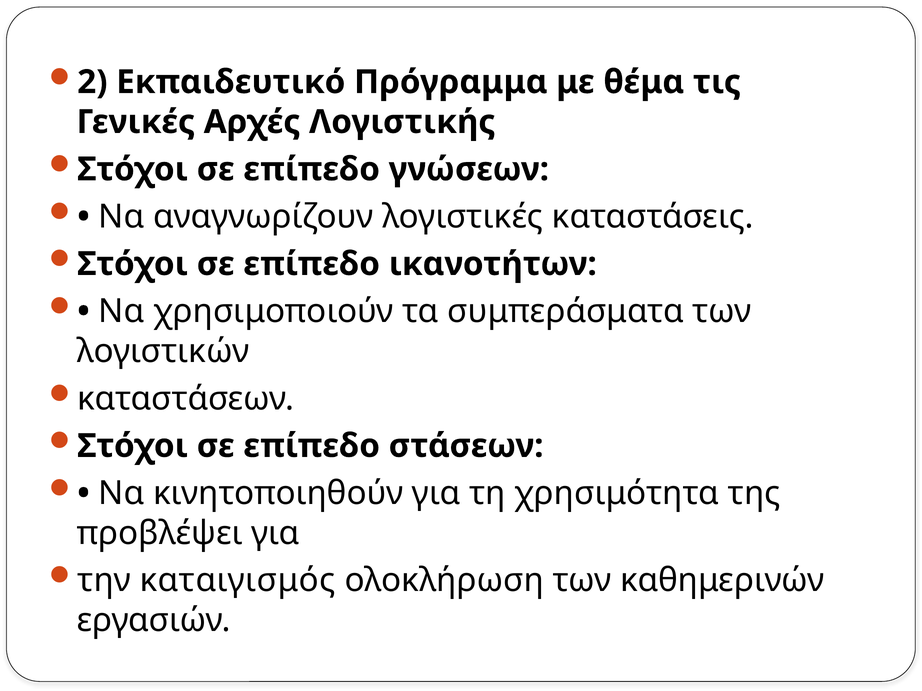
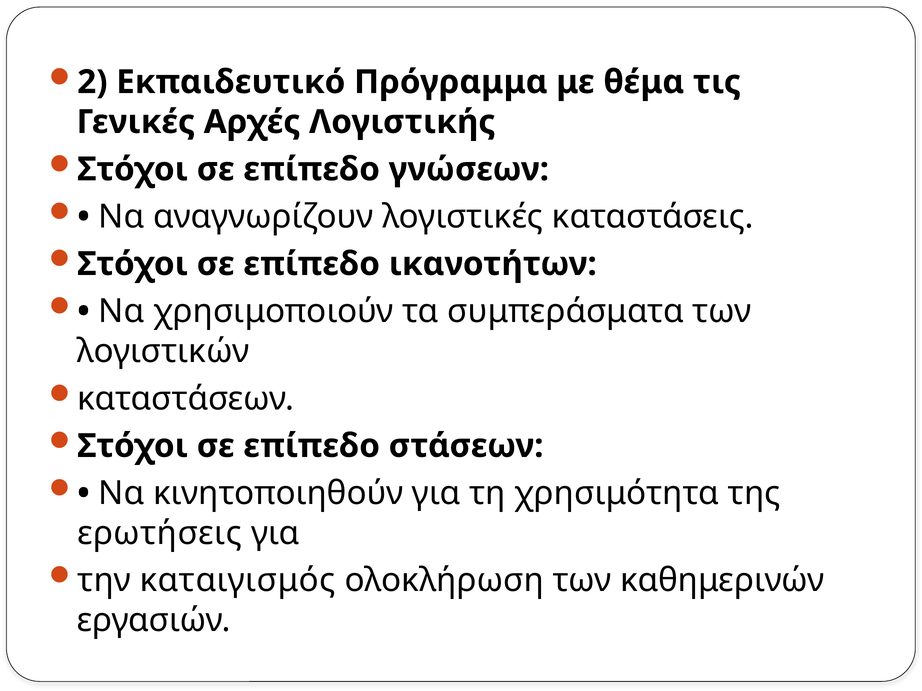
προβλέψει: προβλέψει -> ερωτήσεις
